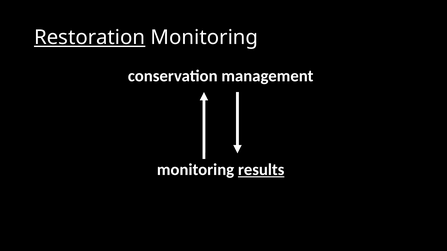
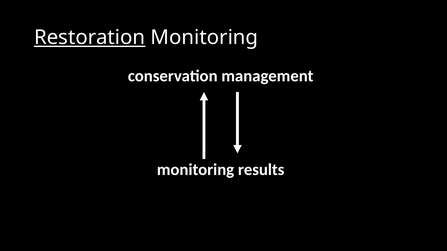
results underline: present -> none
